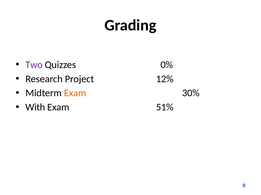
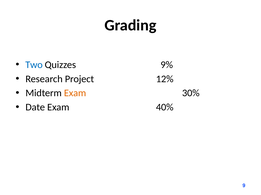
Two colour: purple -> blue
0%: 0% -> 9%
With: With -> Date
51%: 51% -> 40%
